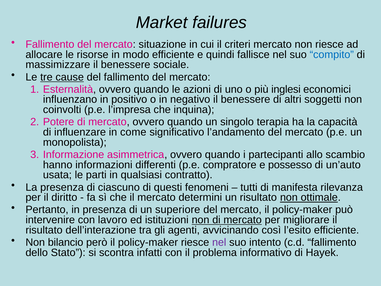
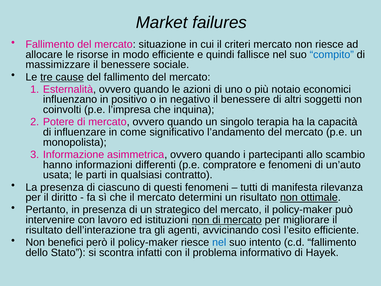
inglesi: inglesi -> notaio
e possesso: possesso -> fenomeni
superiore: superiore -> strategico
bilancio: bilancio -> benefici
nel at (219, 242) colour: purple -> blue
